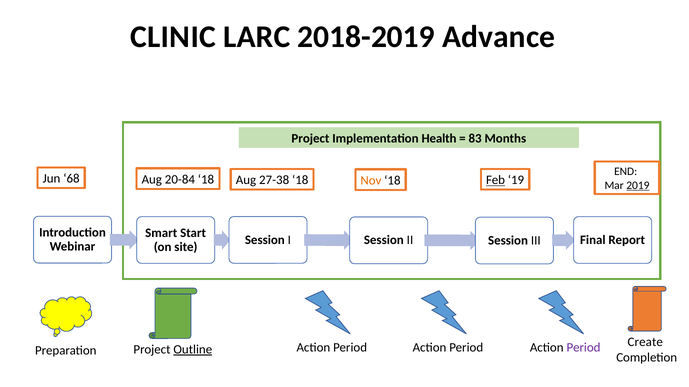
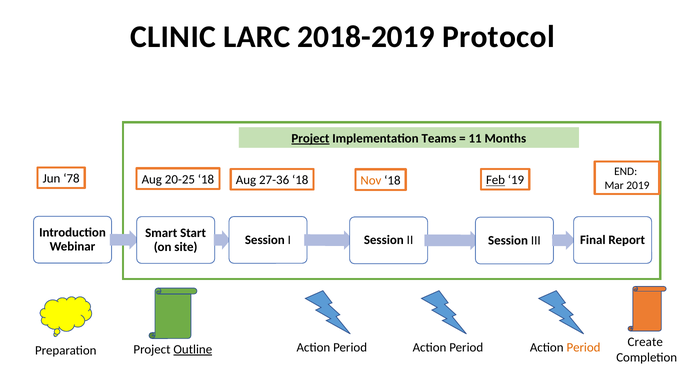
Advance: Advance -> Protocol
Project at (310, 139) underline: none -> present
Health: Health -> Teams
83: 83 -> 11
68: 68 -> 78
20-84: 20-84 -> 20-25
27-38: 27-38 -> 27-36
2019 underline: present -> none
Period at (583, 348) colour: purple -> orange
